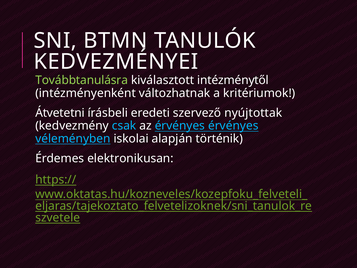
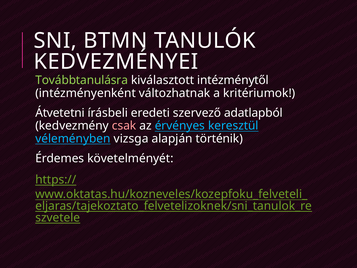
nyújtottak: nyújtottak -> adatlapból
csak colour: light blue -> pink
érvényes érvényes: érvényes -> keresztül
iskolai: iskolai -> vizsga
elektronikusan: elektronikusan -> követelményét
